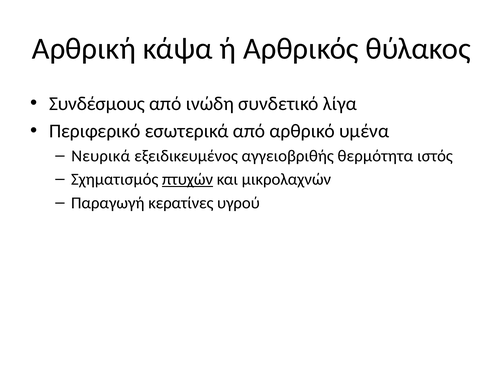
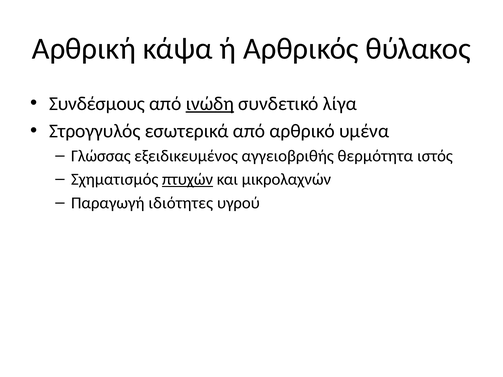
ινώδη underline: none -> present
Περιφερικό: Περιφερικό -> Στρογγυλός
Νευρικά: Νευρικά -> Γλώσσας
κερατίνες: κερατίνες -> ιδιότητες
